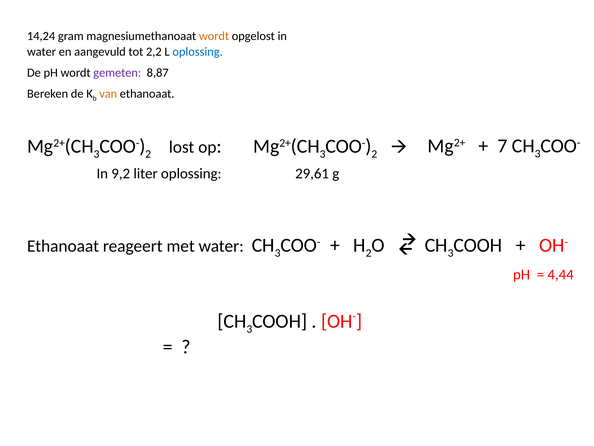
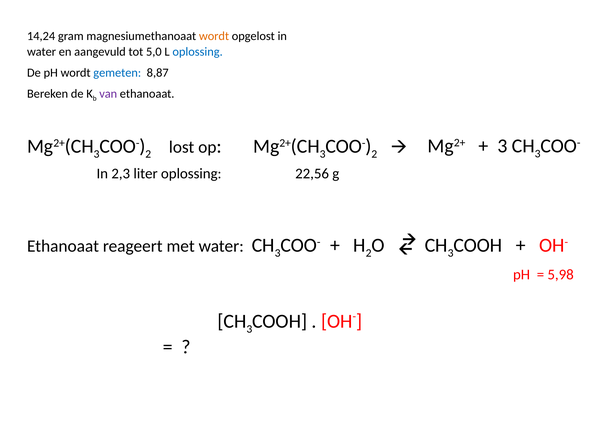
2,2: 2,2 -> 5,0
gemeten colour: purple -> blue
van colour: orange -> purple
7 at (502, 146): 7 -> 3
9,2: 9,2 -> 2,3
29,61: 29,61 -> 22,56
4,44: 4,44 -> 5,98
